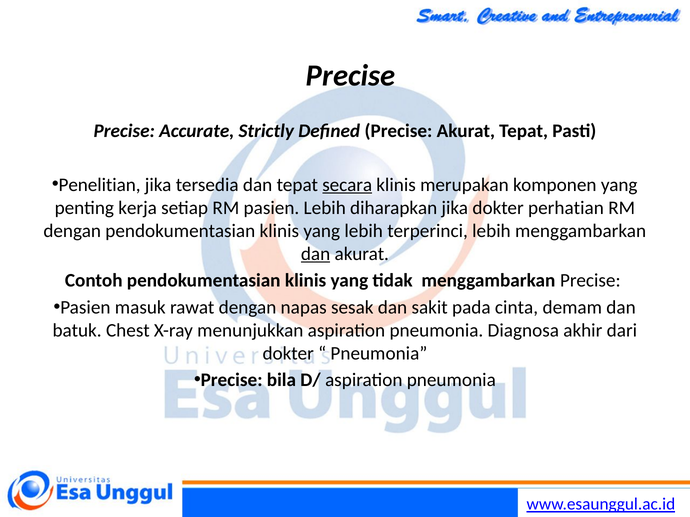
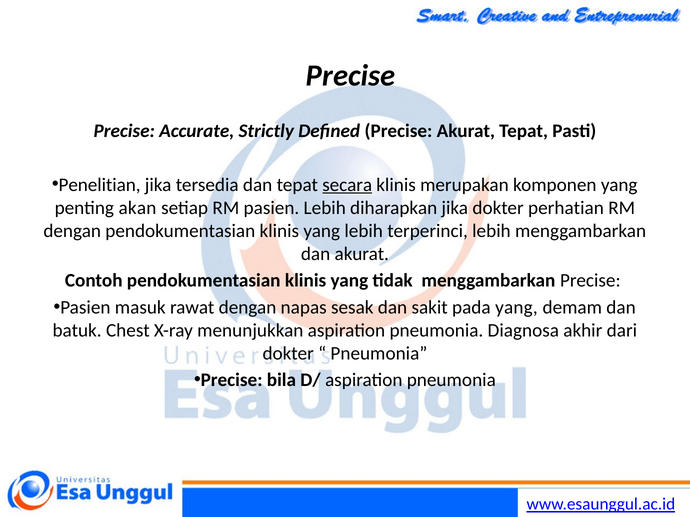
kerja: kerja -> akan
dan at (316, 254) underline: present -> none
pada cinta: cinta -> yang
